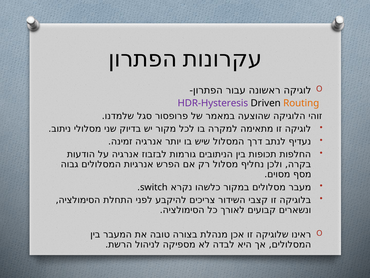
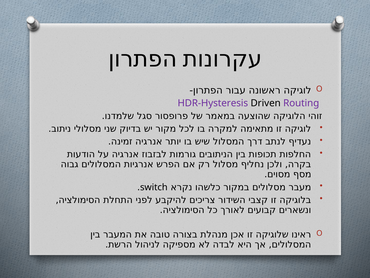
Routing colour: orange -> purple
